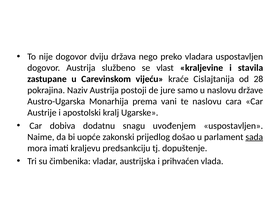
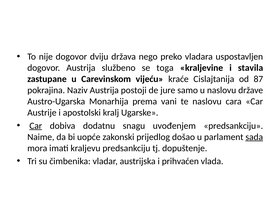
vlast: vlast -> toga
28: 28 -> 87
Car at (36, 126) underline: none -> present
uvođenjem uspostavljen: uspostavljen -> predsankciju
